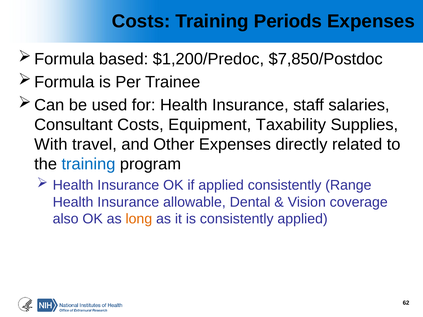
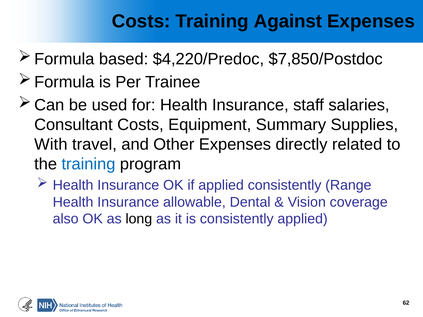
Periods: Periods -> Against
$1,200/Predoc: $1,200/Predoc -> $4,220/Predoc
Taxability: Taxability -> Summary
long colour: orange -> black
